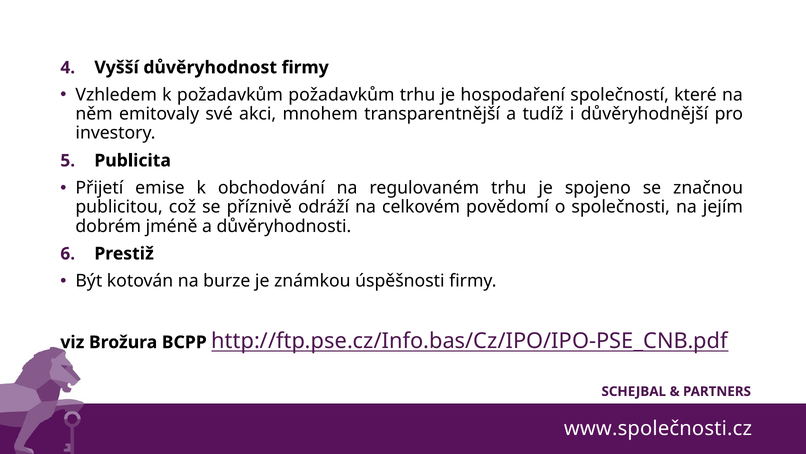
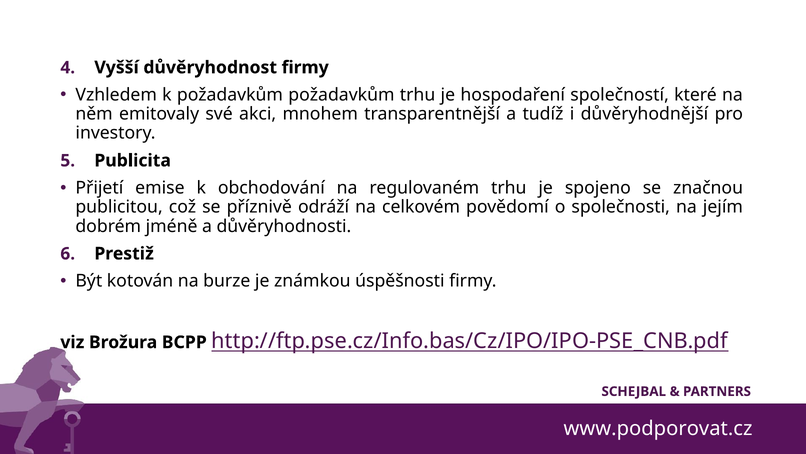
www.společnosti.cz: www.společnosti.cz -> www.podporovat.cz
